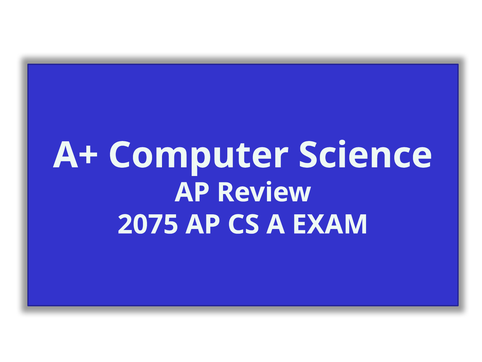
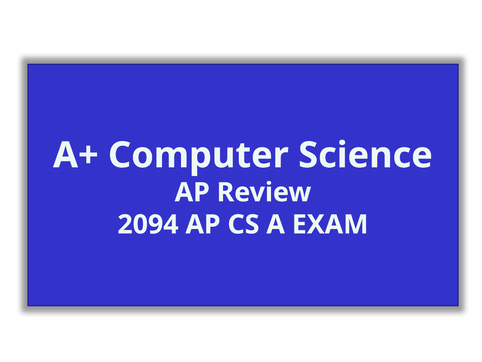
2075: 2075 -> 2094
